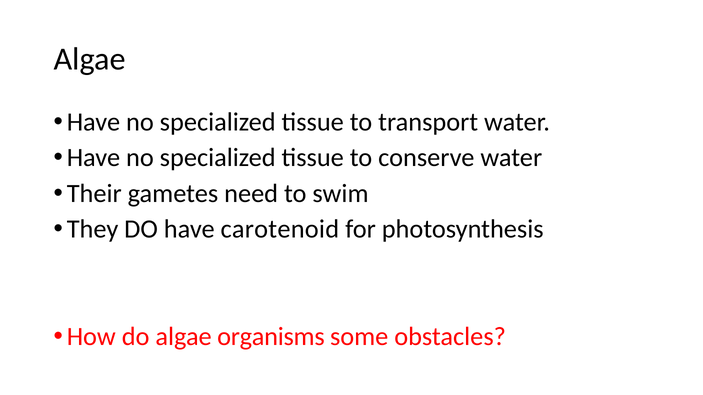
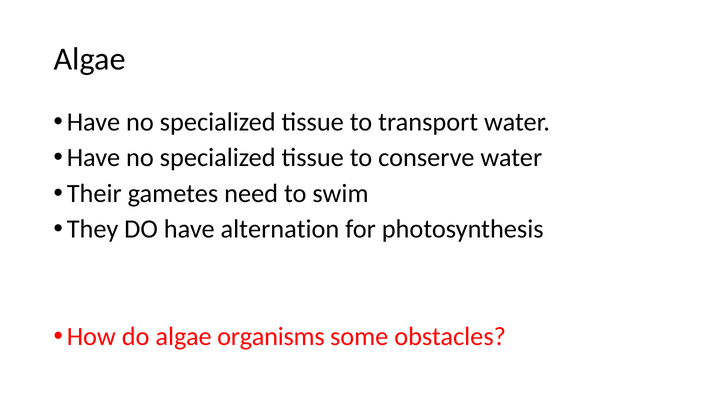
carotenoid: carotenoid -> alternation
